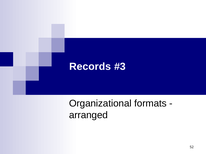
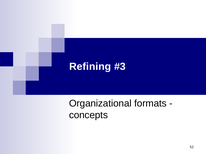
Records: Records -> Refining
arranged: arranged -> concepts
